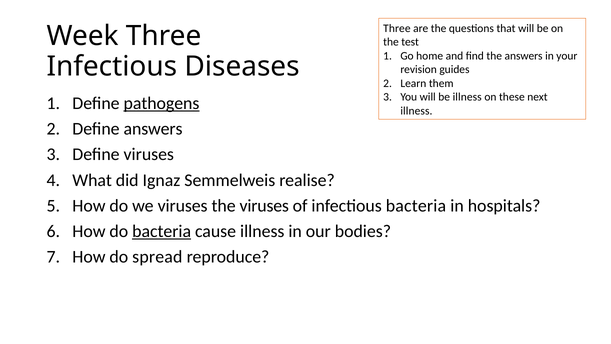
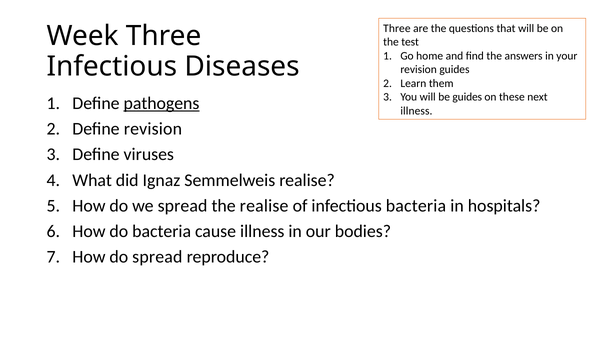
be illness: illness -> guides
Define answers: answers -> revision
we viruses: viruses -> spread
the viruses: viruses -> realise
bacteria at (162, 231) underline: present -> none
